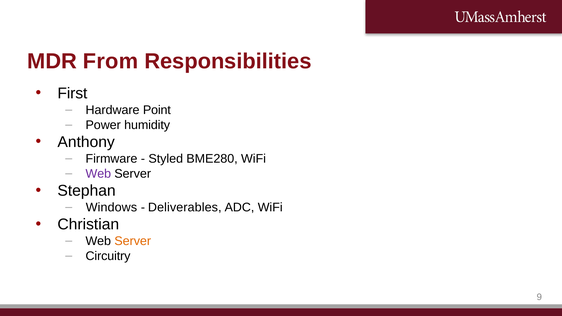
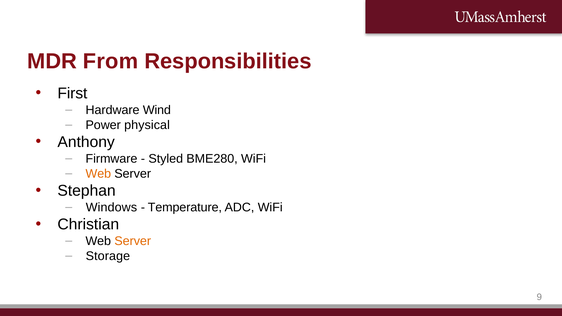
Point: Point -> Wind
humidity: humidity -> physical
Web at (98, 174) colour: purple -> orange
Deliverables: Deliverables -> Temperature
Circuitry: Circuitry -> Storage
